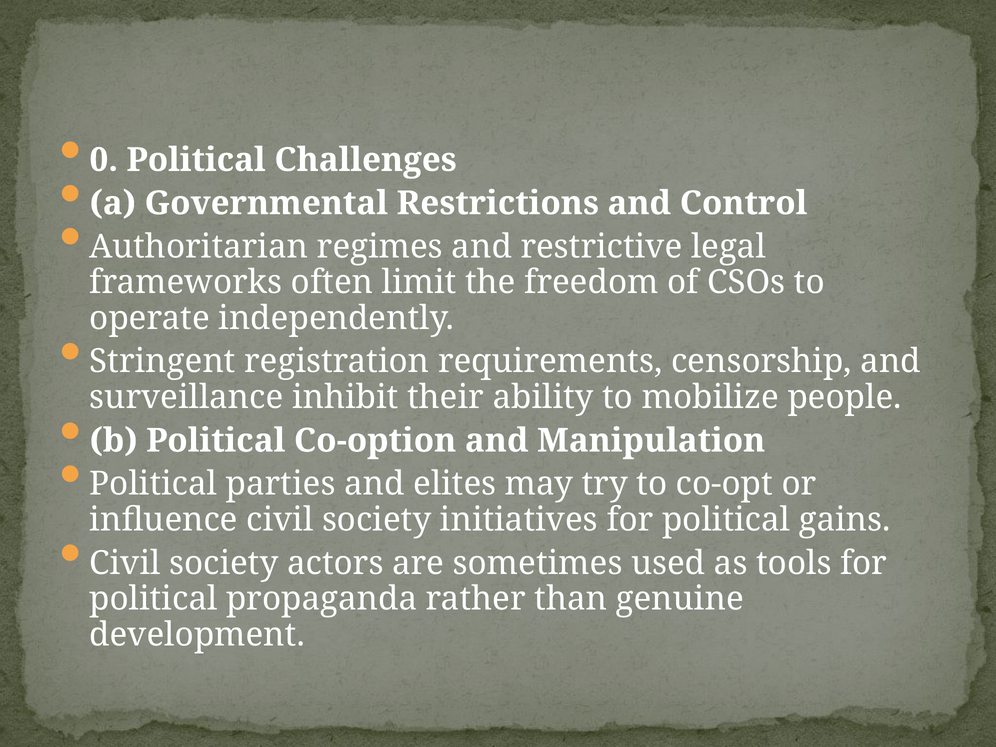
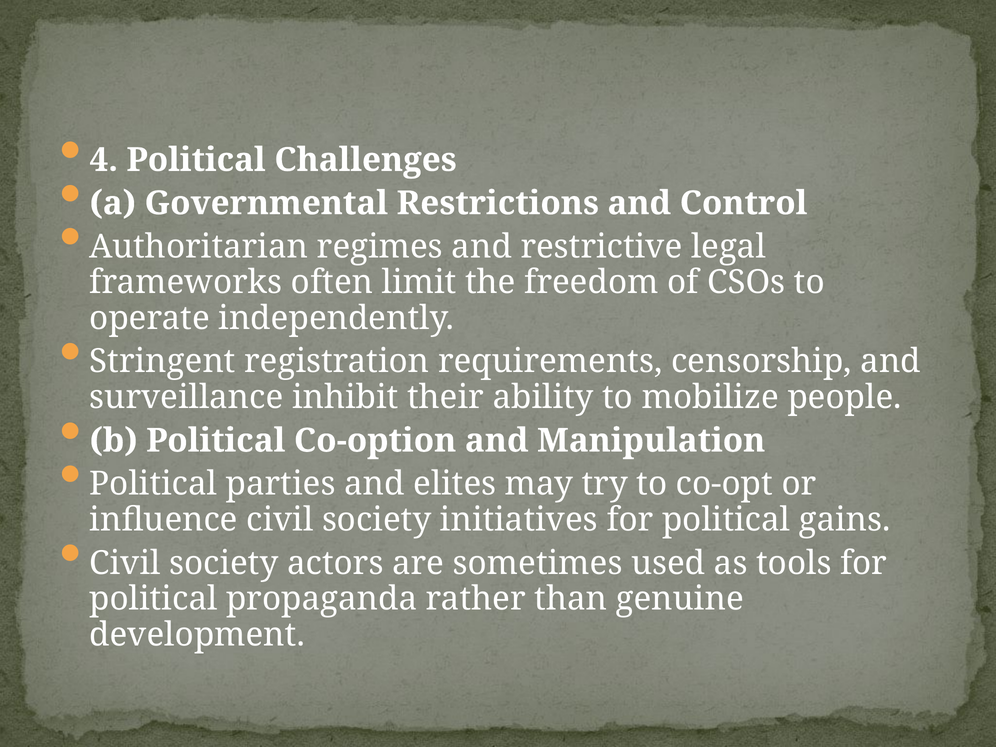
0: 0 -> 4
